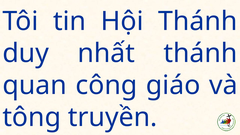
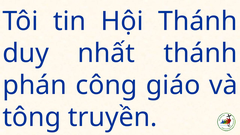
quan: quan -> phán
